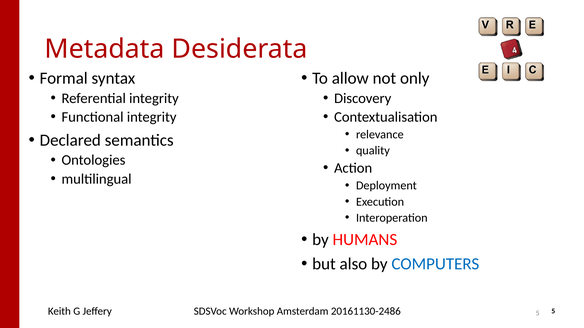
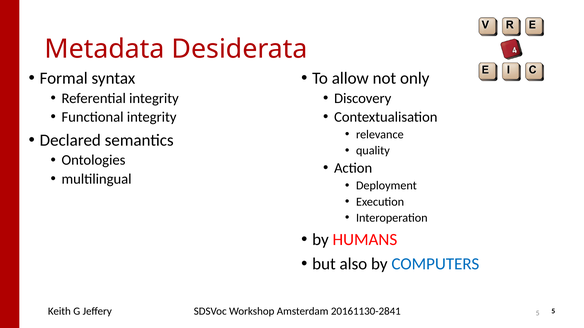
20161130-2486: 20161130-2486 -> 20161130-2841
